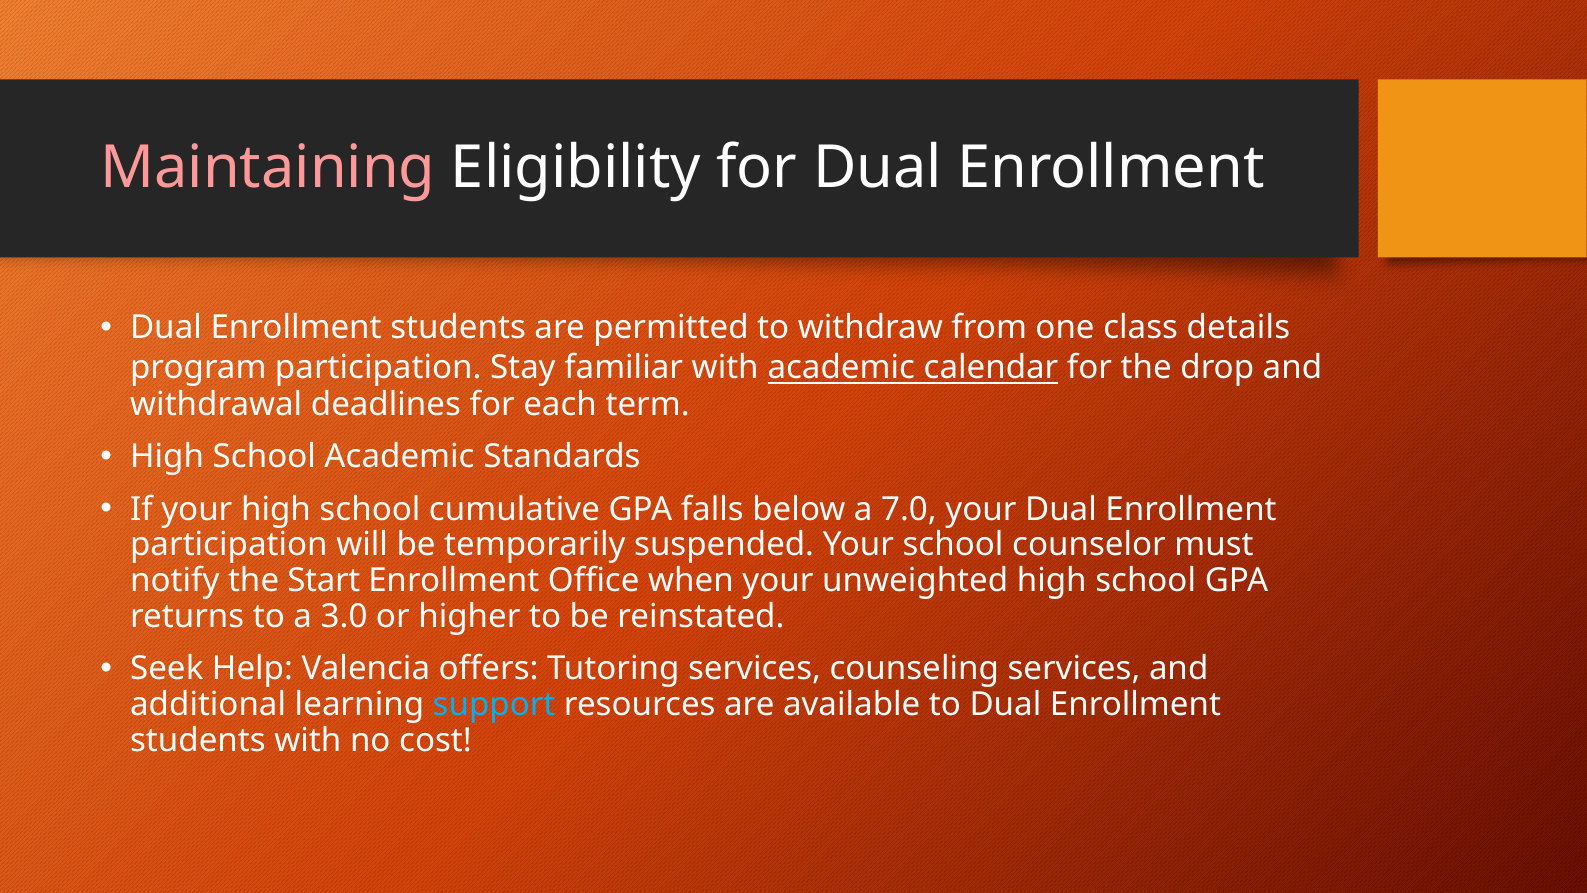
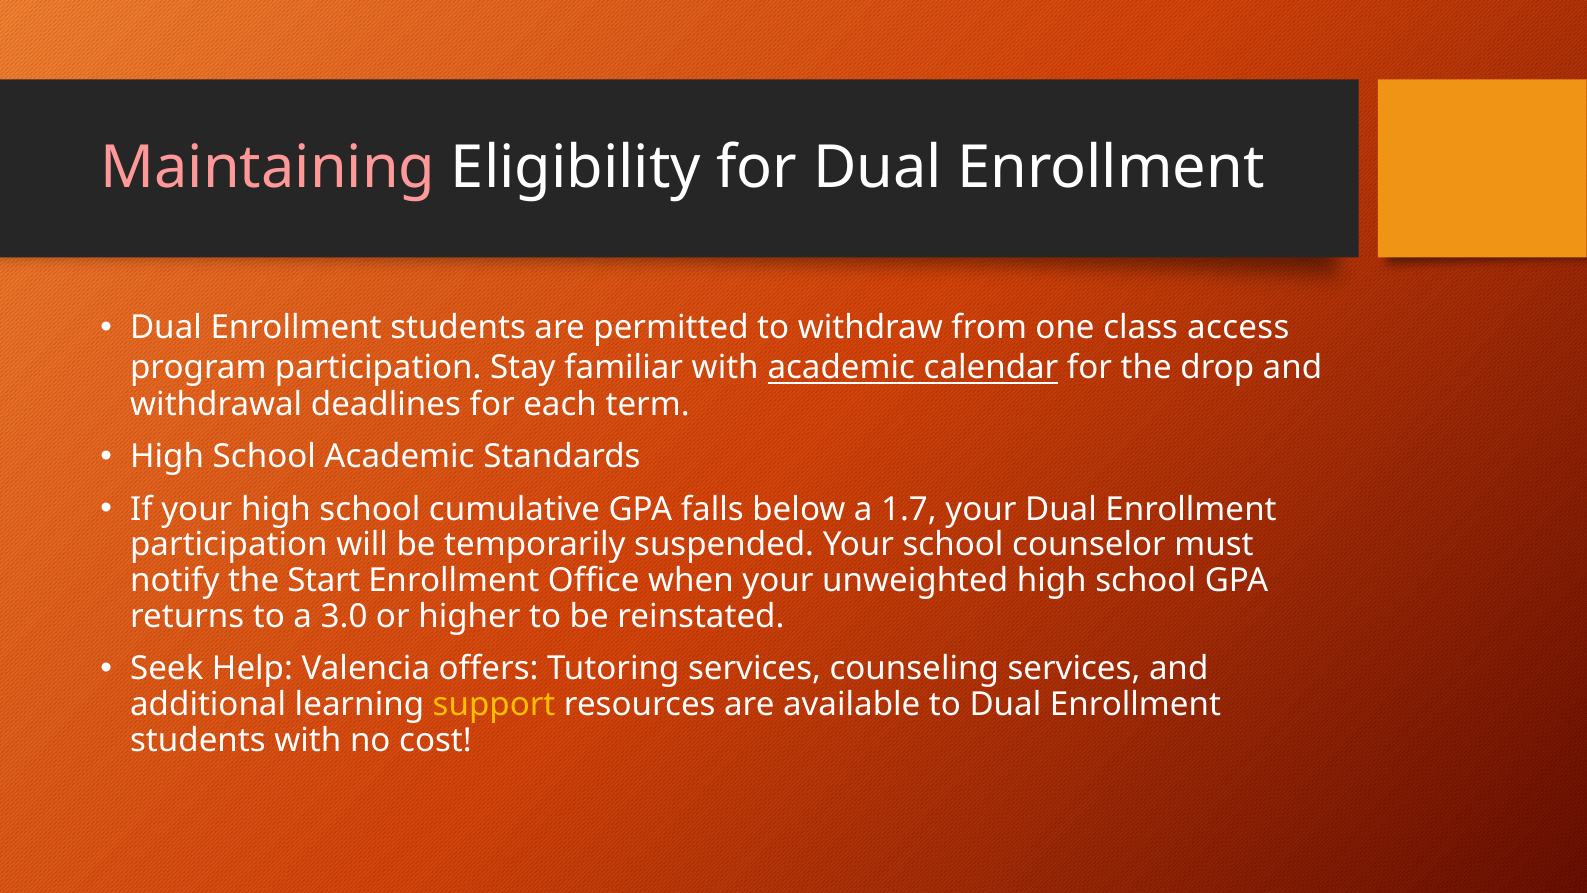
details: details -> access
7.0: 7.0 -> 1.7
support colour: light blue -> yellow
